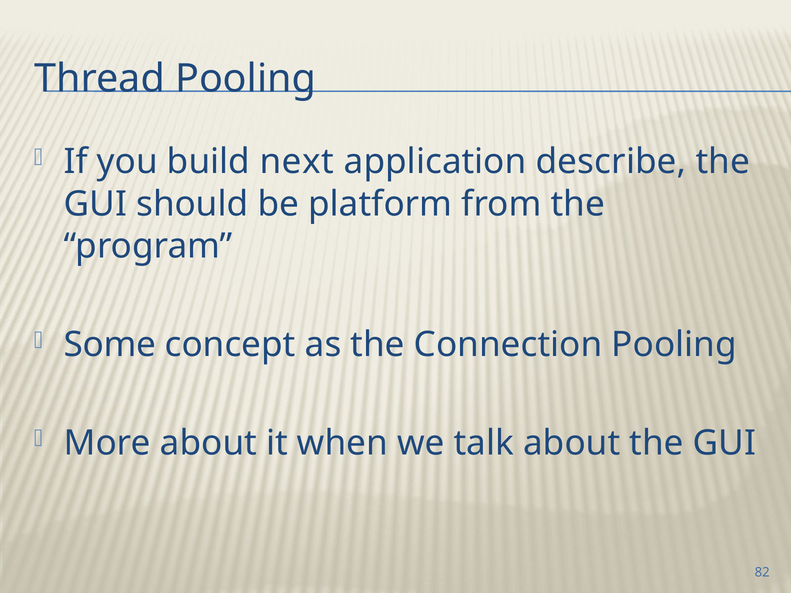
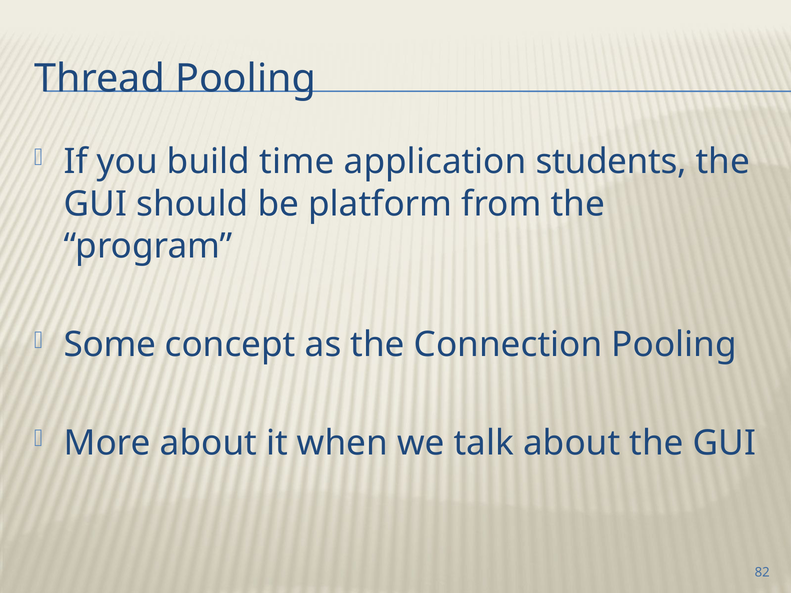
next: next -> time
describe: describe -> students
